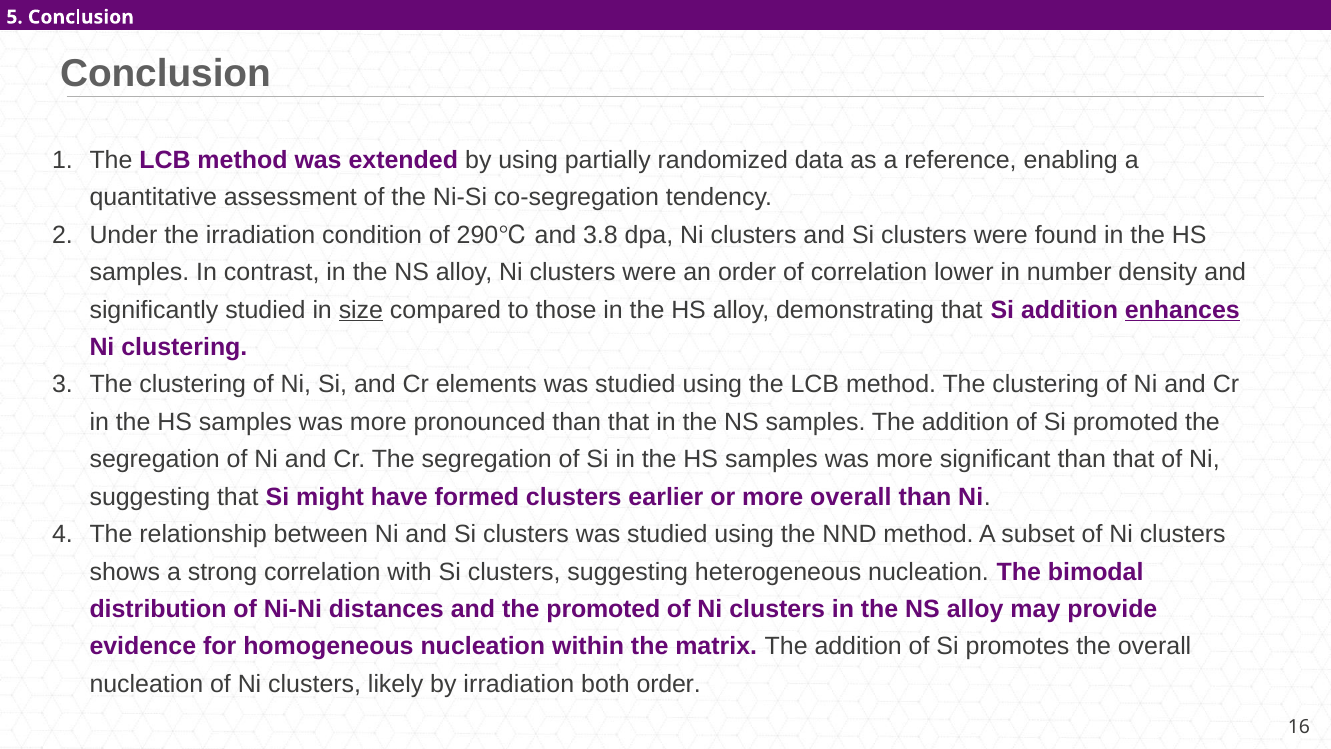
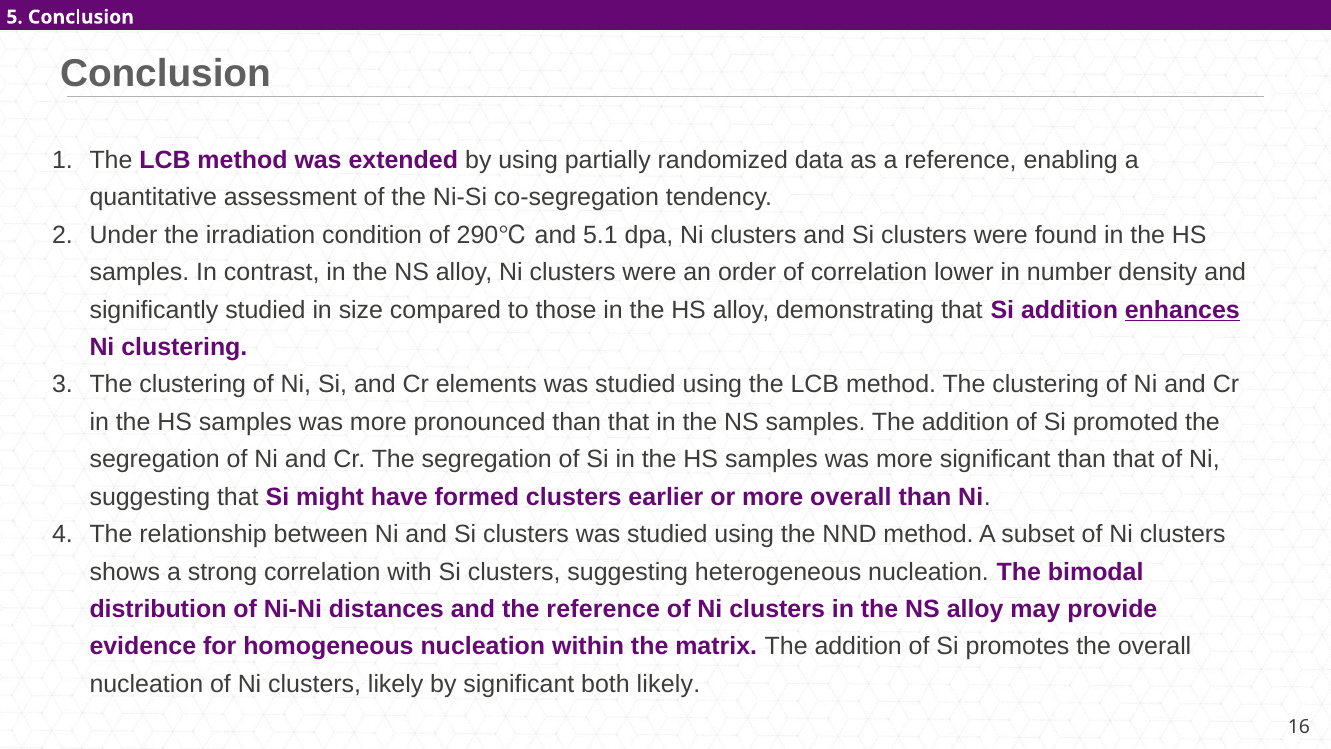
3.8: 3.8 -> 5.1
size underline: present -> none
the promoted: promoted -> reference
by irradiation: irradiation -> significant
both order: order -> likely
